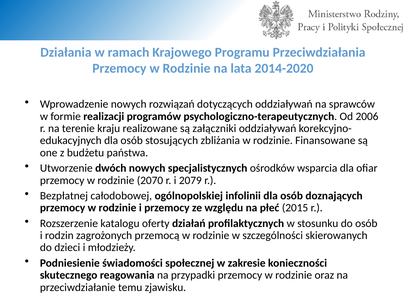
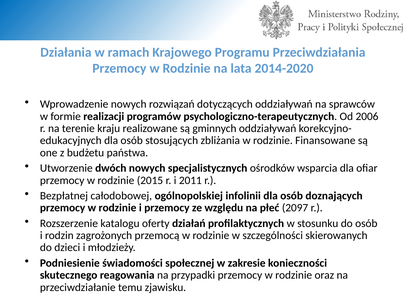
załączniki: załączniki -> gminnych
2070: 2070 -> 2015
2079: 2079 -> 2011
2015: 2015 -> 2097
